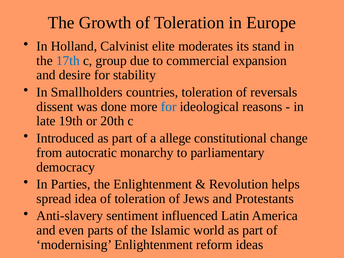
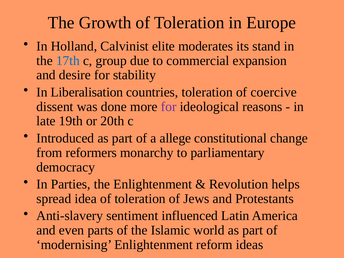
Smallholders: Smallholders -> Liberalisation
reversals: reversals -> coercive
for at (169, 107) colour: blue -> purple
autocratic: autocratic -> reformers
